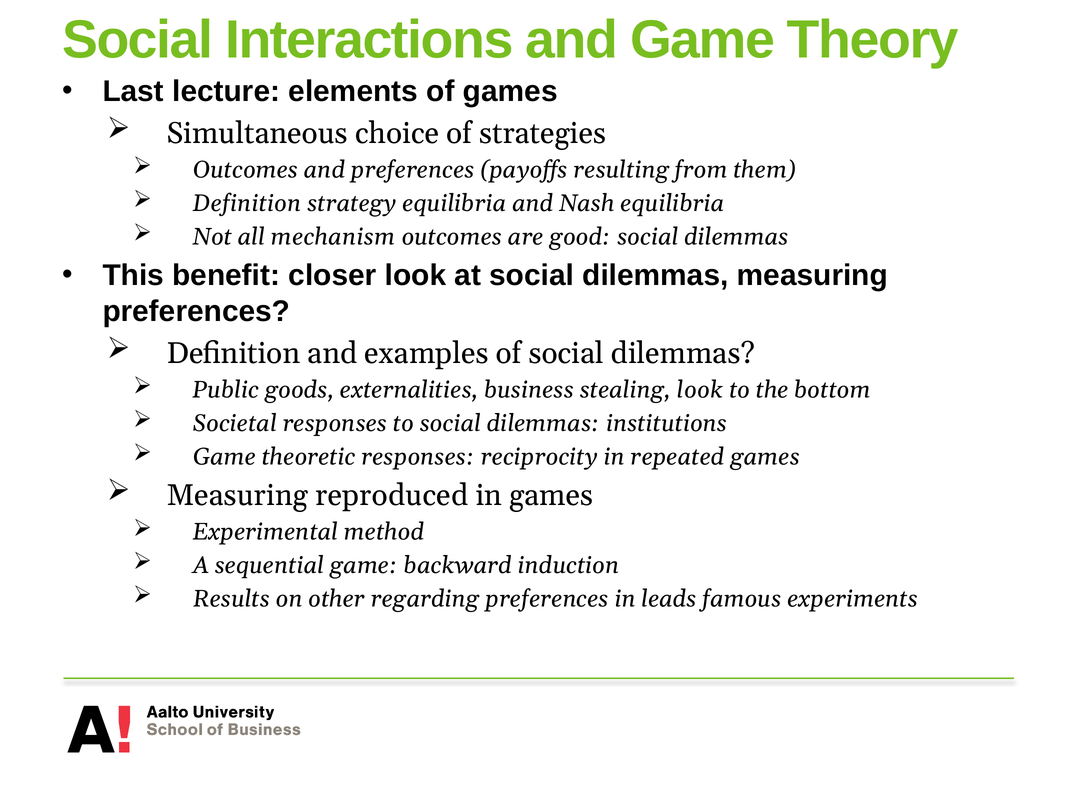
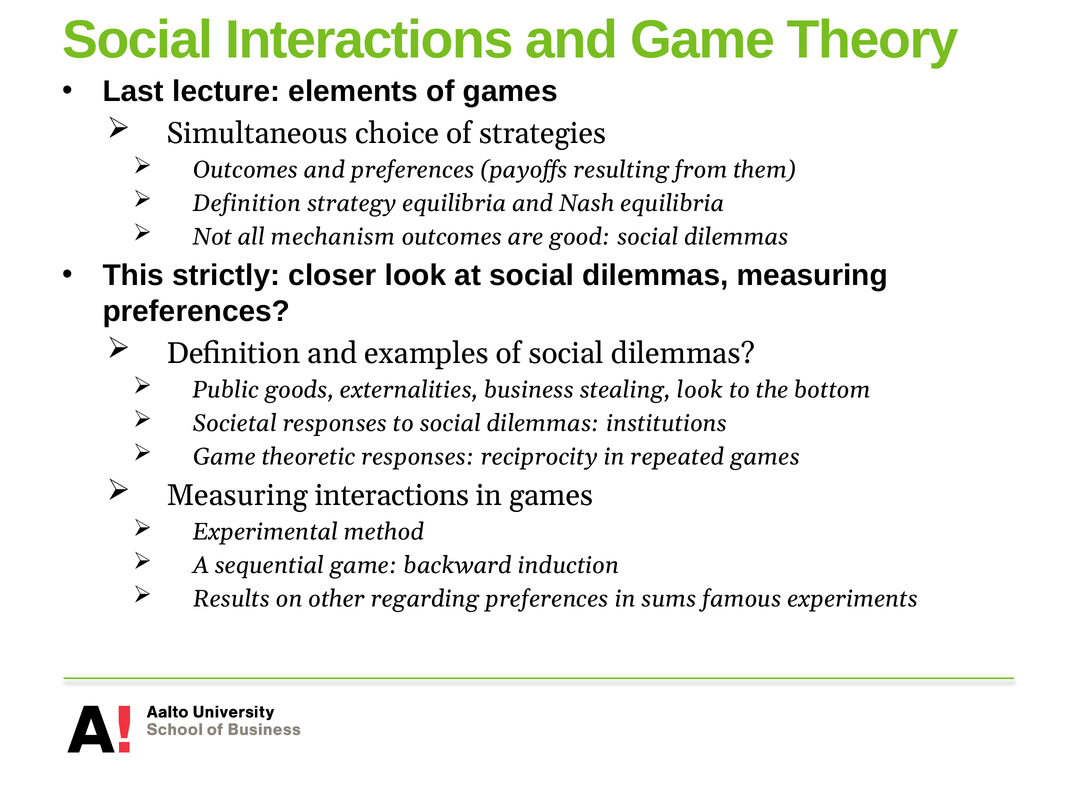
benefit: benefit -> strictly
Measuring reproduced: reproduced -> interactions
leads: leads -> sums
